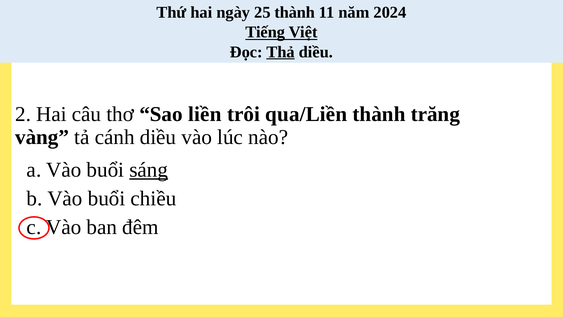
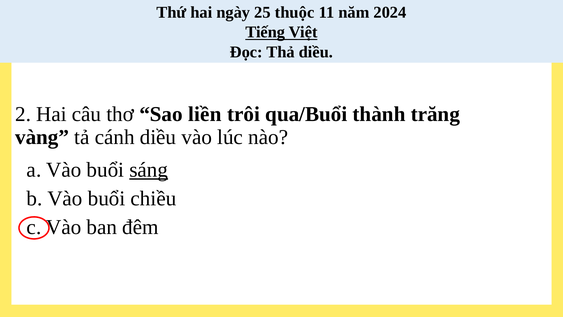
25 thành: thành -> thuộc
Thả underline: present -> none
qua/Liền: qua/Liền -> qua/Buổi
